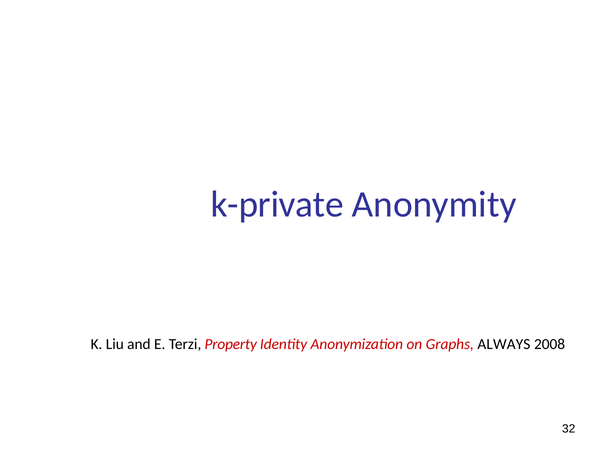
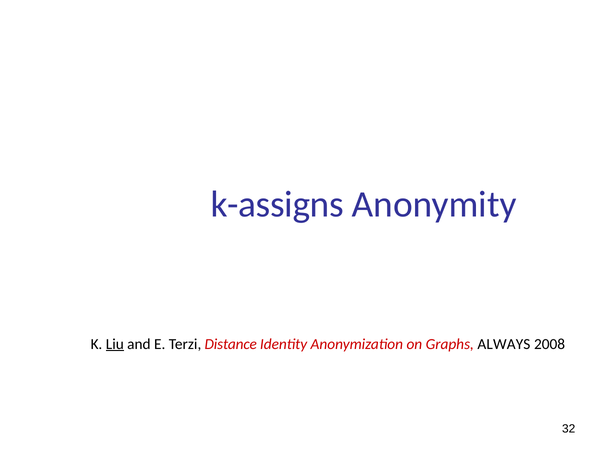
k-private: k-private -> k-assigns
Liu underline: none -> present
Property: Property -> Distance
